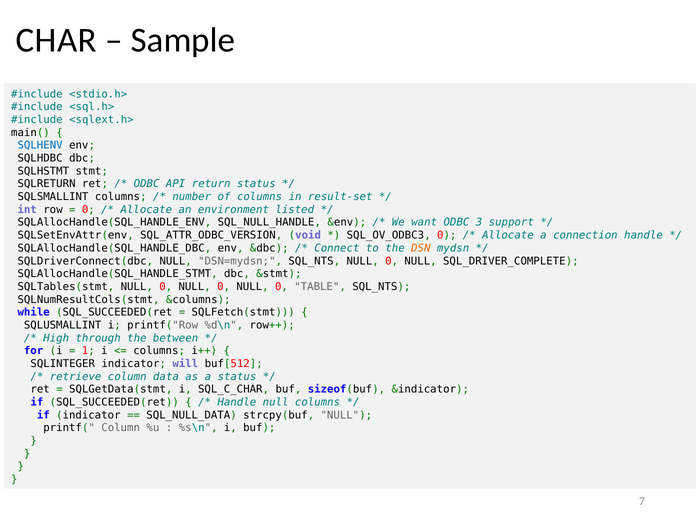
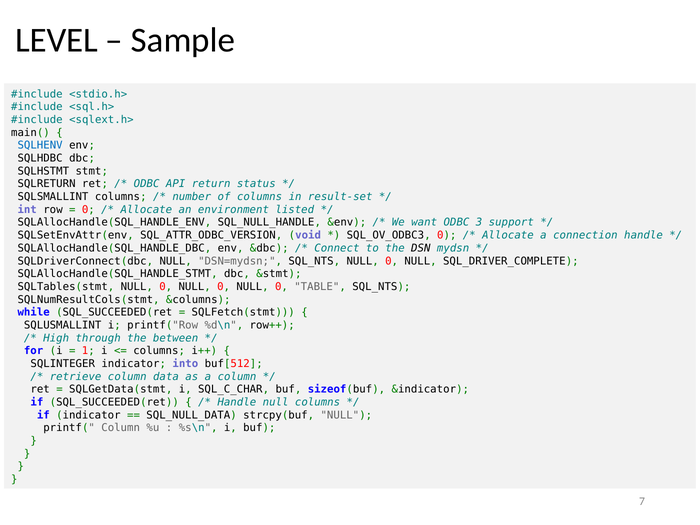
CHAR: CHAR -> LEVEL
DSN colour: orange -> black
will: will -> into
a status: status -> column
